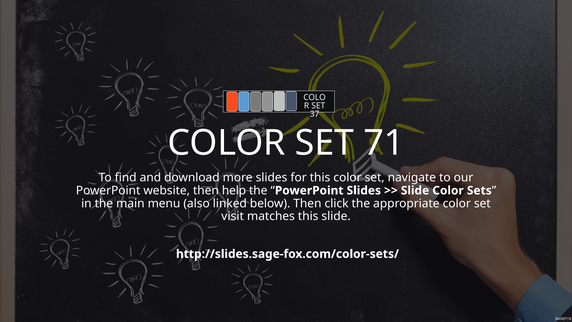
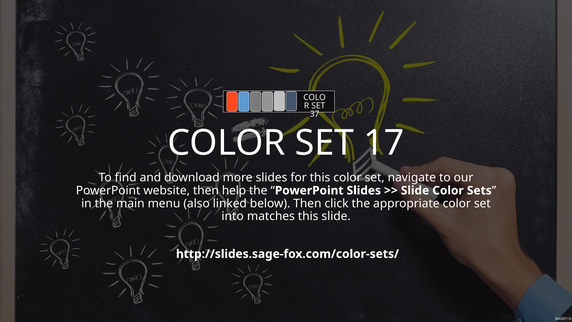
71: 71 -> 17
visit: visit -> into
